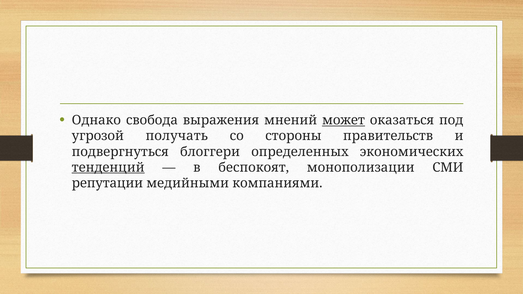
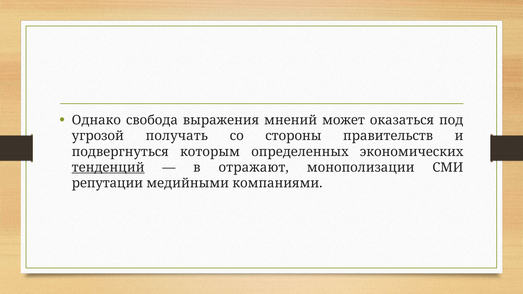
может underline: present -> none
блоггери: блоггери -> которым
беспокоят: беспокоят -> отражают
